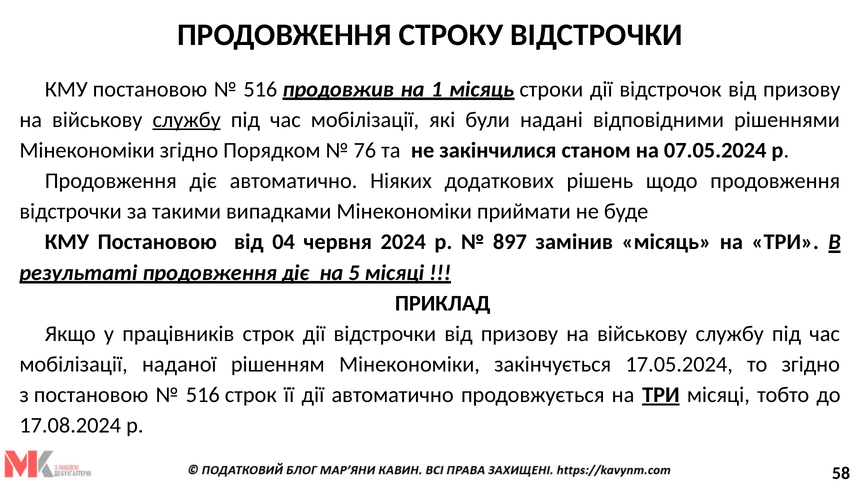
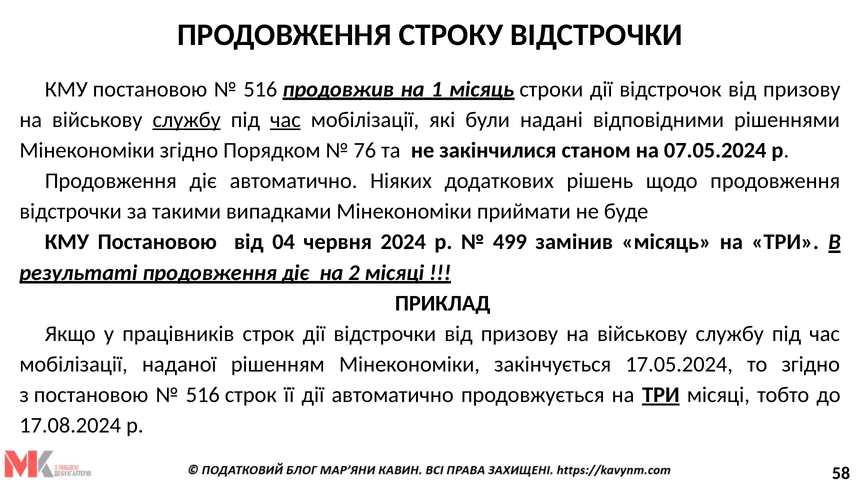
час at (285, 120) underline: none -> present
897: 897 -> 499
5: 5 -> 2
